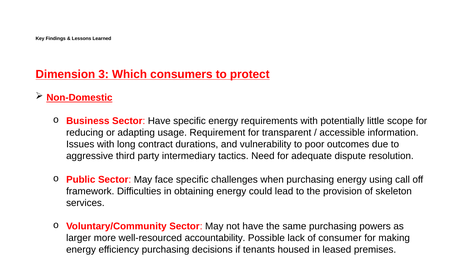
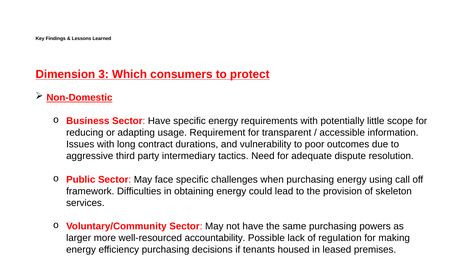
consumer: consumer -> regulation
